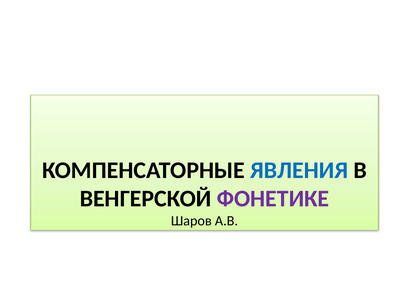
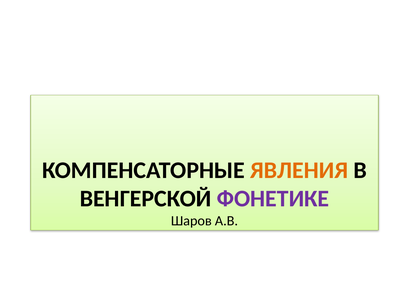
ЯВЛЕНИЯ colour: blue -> orange
